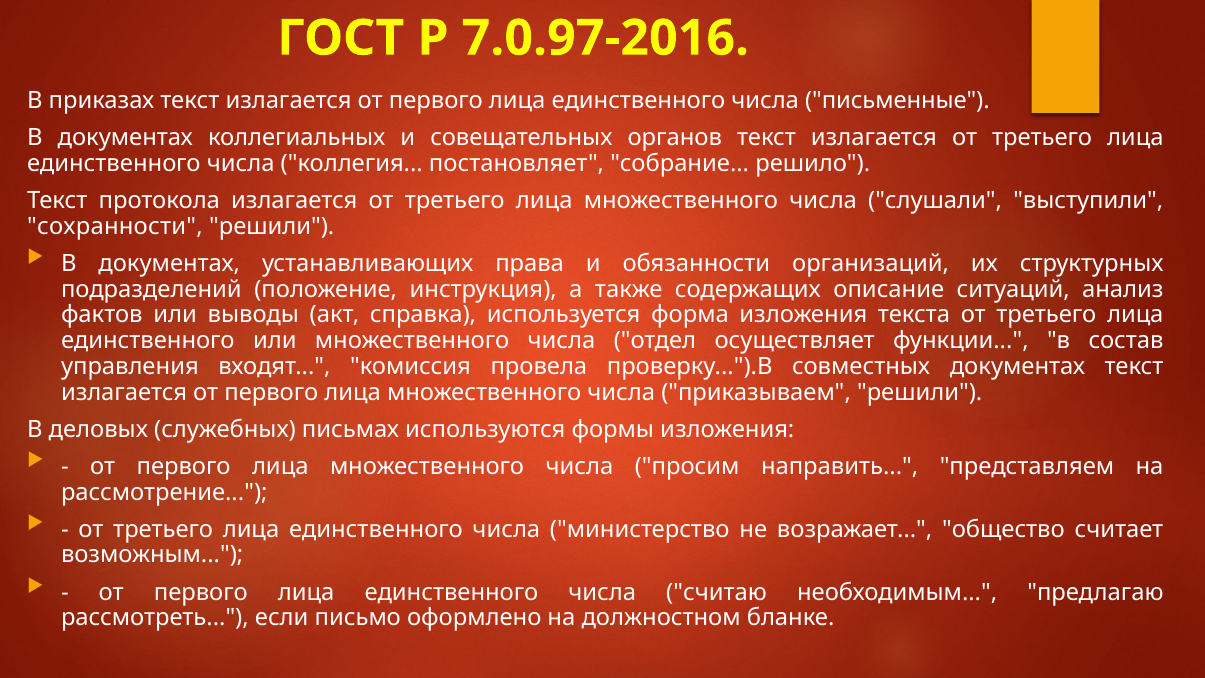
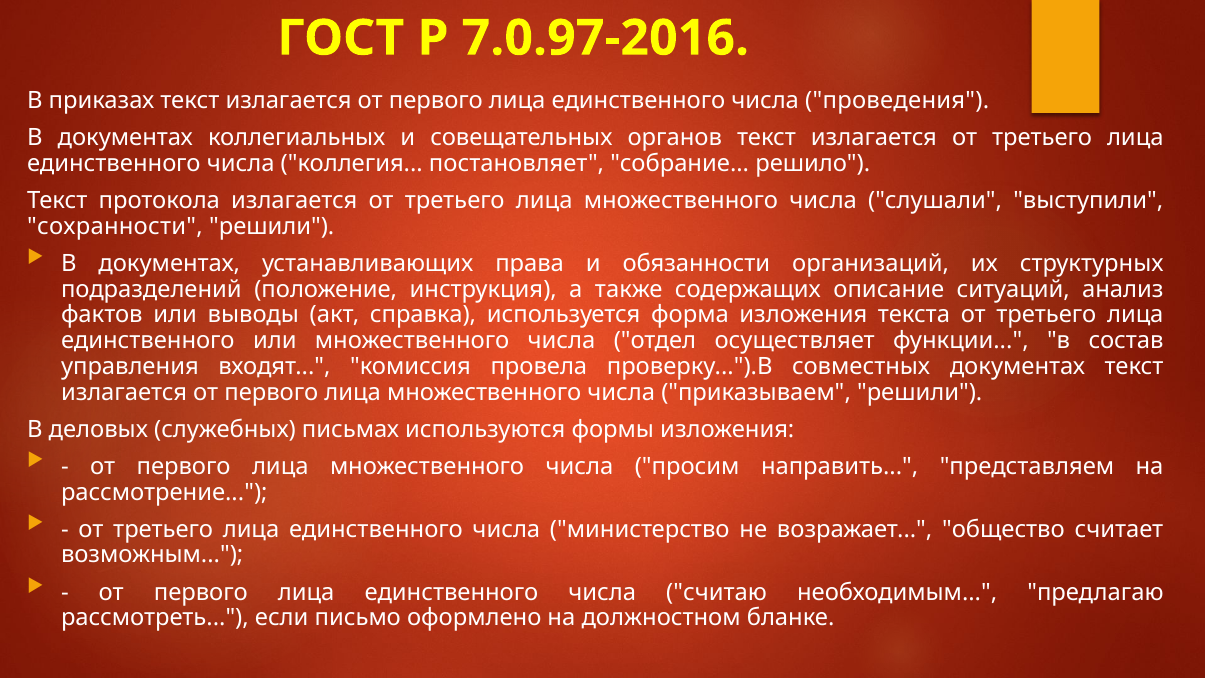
письменные: письменные -> проведения
